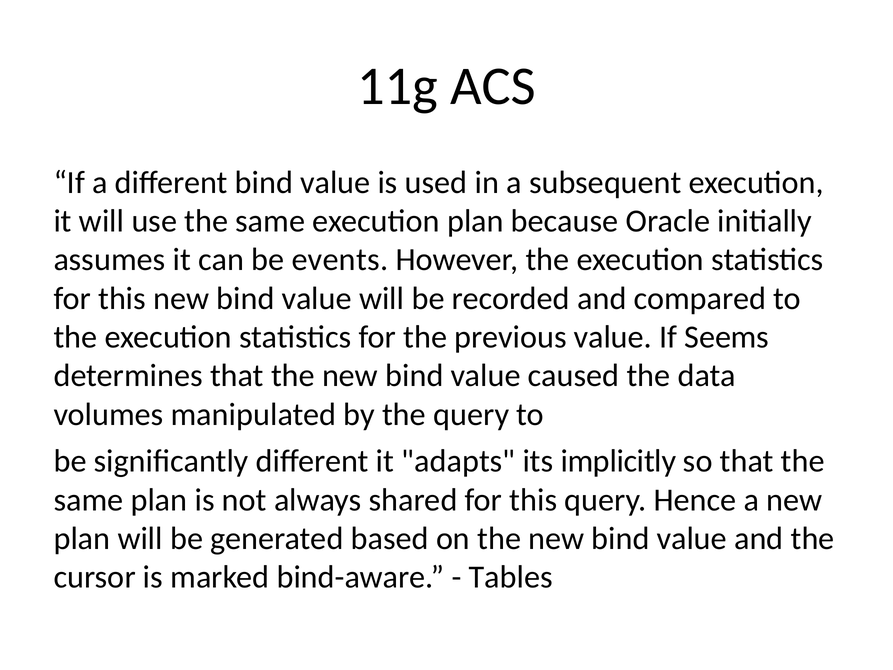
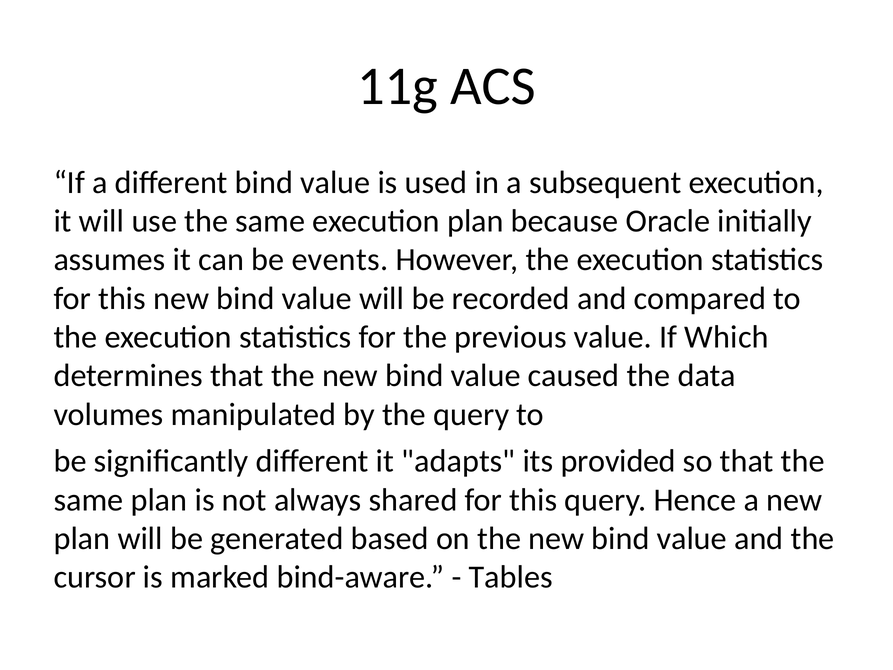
Seems: Seems -> Which
implicitly: implicitly -> provided
